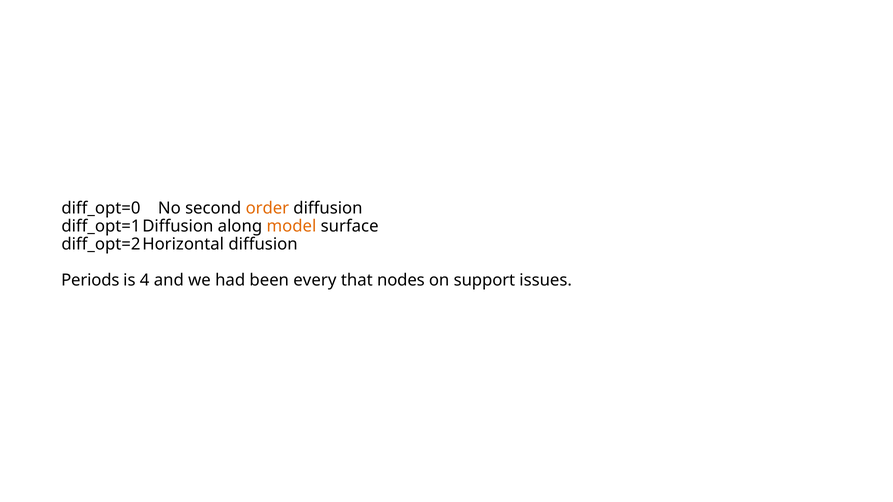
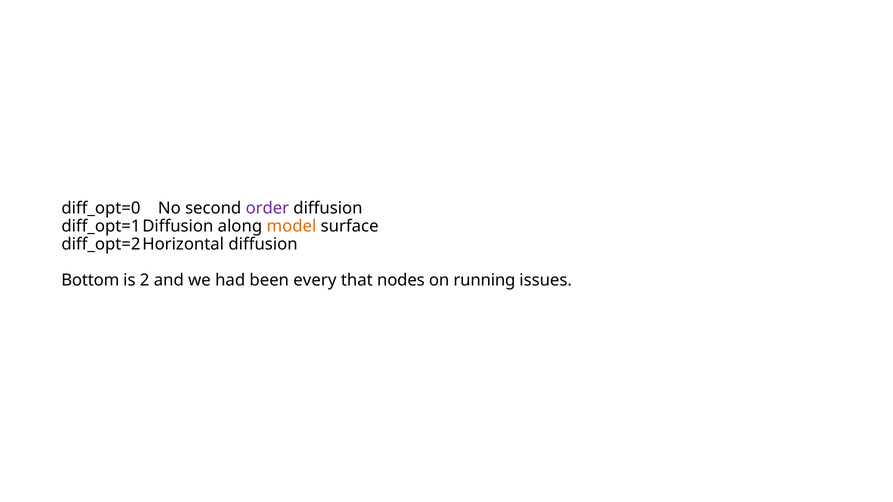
order colour: orange -> purple
Periods: Periods -> Bottom
4: 4 -> 2
support: support -> running
